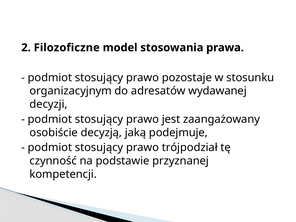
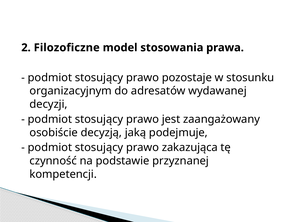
trójpodział: trójpodział -> zakazująca
